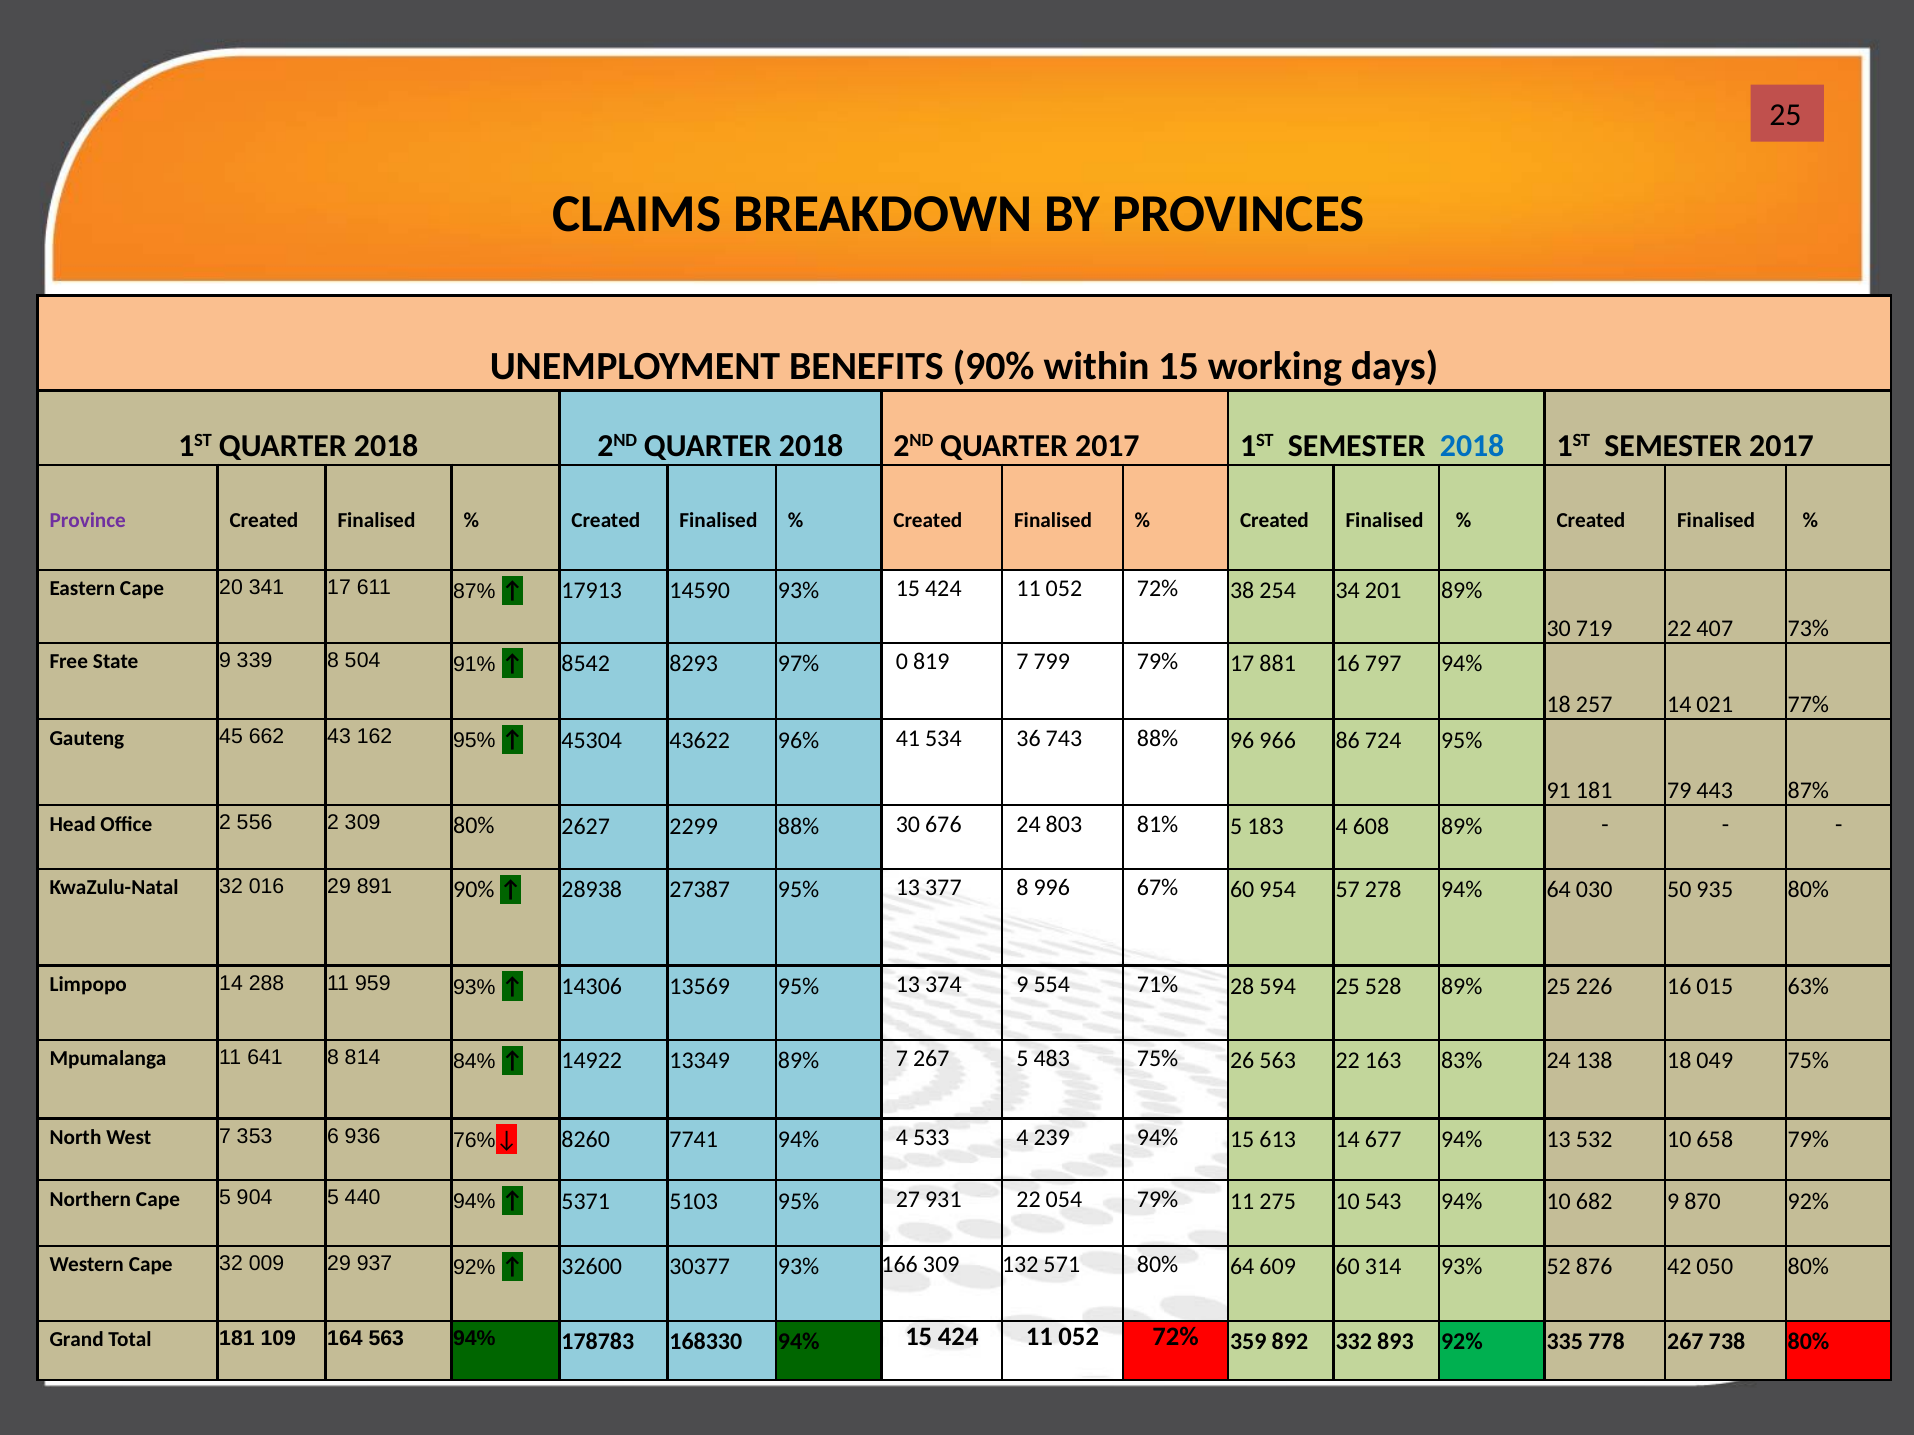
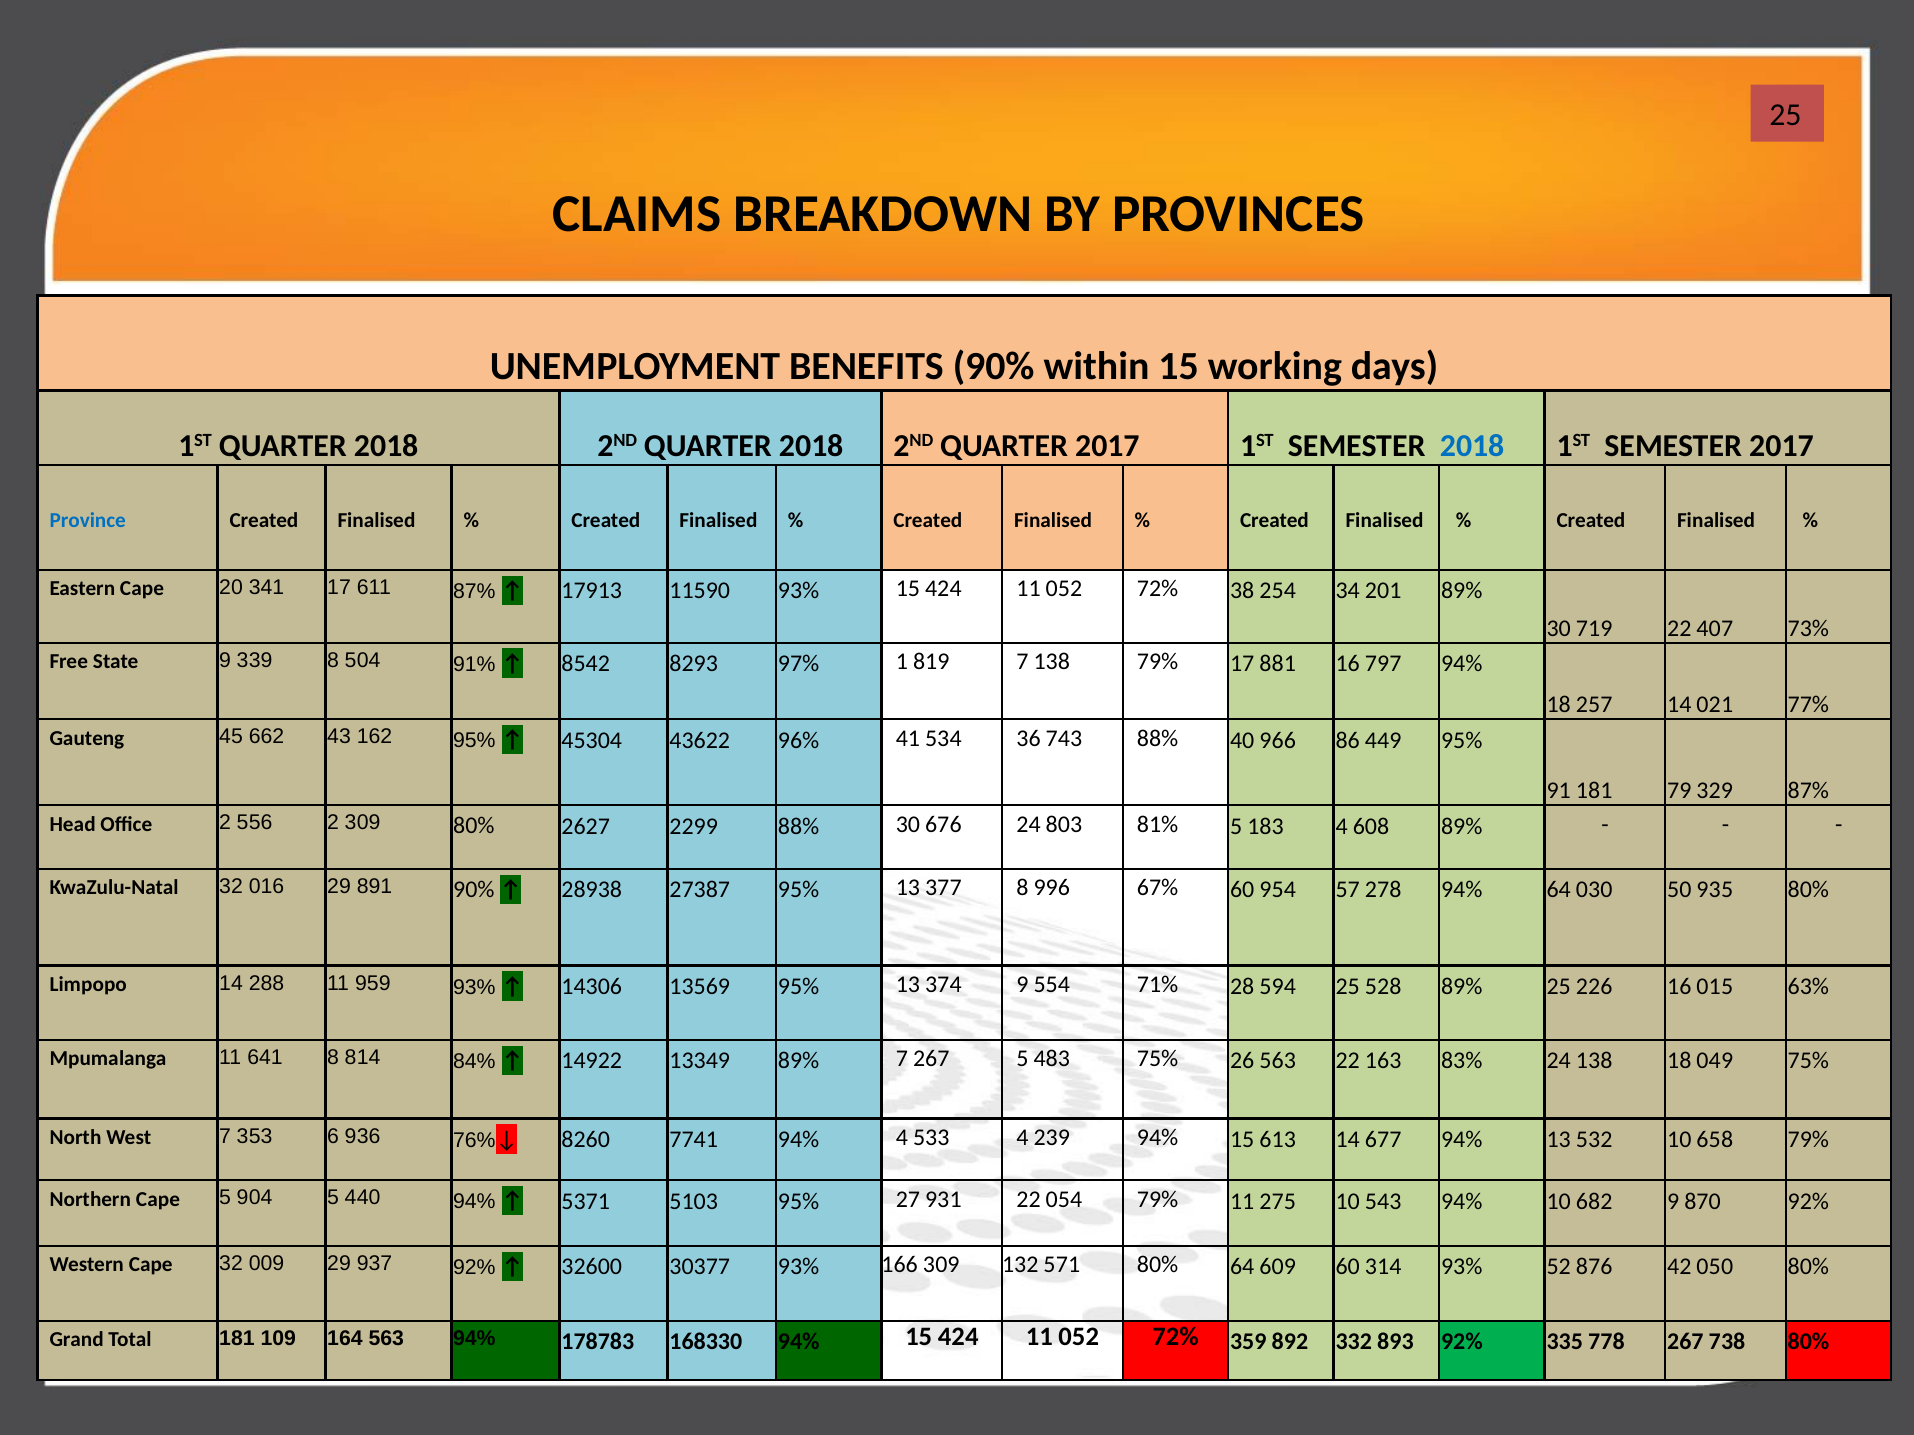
Province colour: purple -> blue
14590: 14590 -> 11590
0: 0 -> 1
7 799: 799 -> 138
96: 96 -> 40
724: 724 -> 449
443: 443 -> 329
